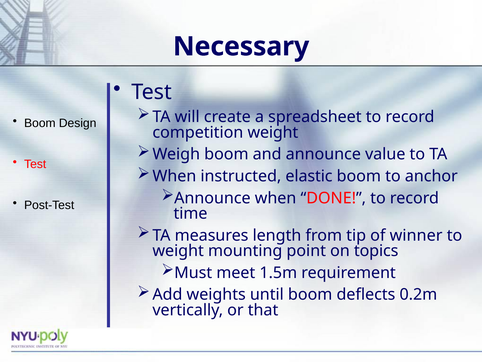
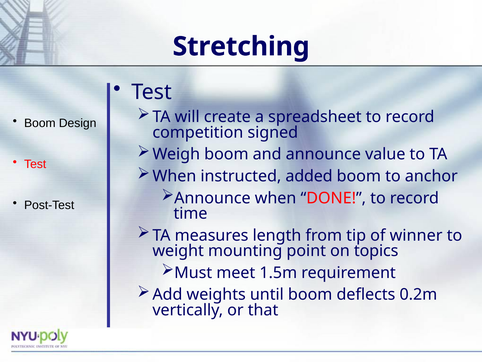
Necessary: Necessary -> Stretching
competition weight: weight -> signed
elastic: elastic -> added
